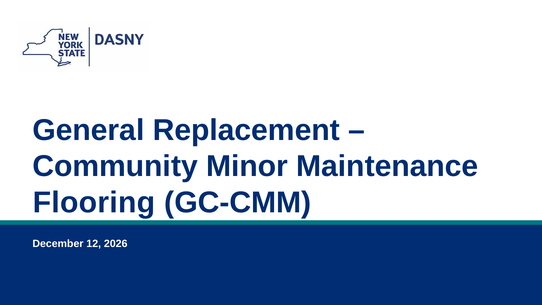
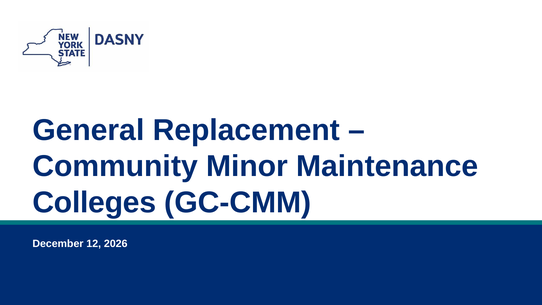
Flooring: Flooring -> Colleges
